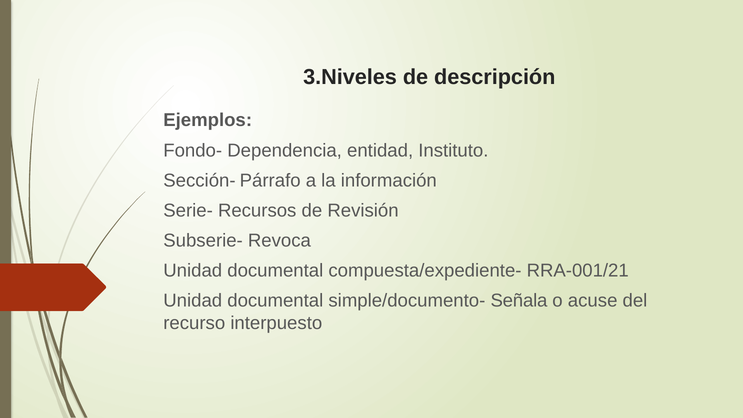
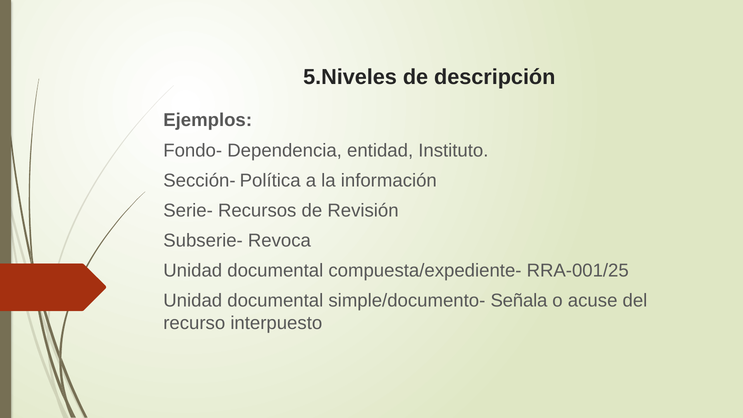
3.Niveles: 3.Niveles -> 5.Niveles
Párrafo: Párrafo -> Política
RRA-001/21: RRA-001/21 -> RRA-001/25
